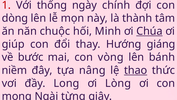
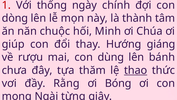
Chúa underline: present -> none
bước: bước -> rượu
vòng: vòng -> dùng
niềm: niềm -> chưa
nâng: nâng -> thăm
Long: Long -> Rằng
Lòng: Lòng -> Bóng
